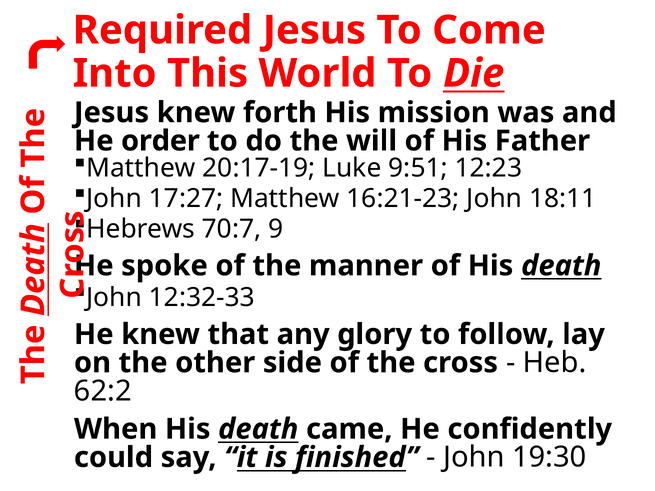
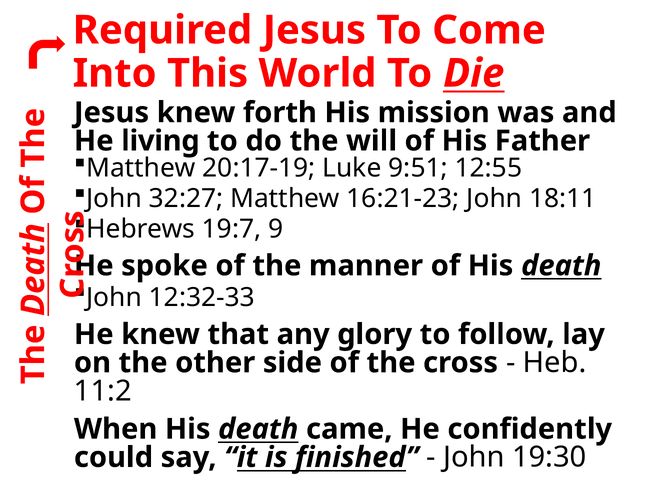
order: order -> living
12:23: 12:23 -> 12:55
17:27: 17:27 -> 32:27
70:7: 70:7 -> 19:7
62:2: 62:2 -> 11:2
